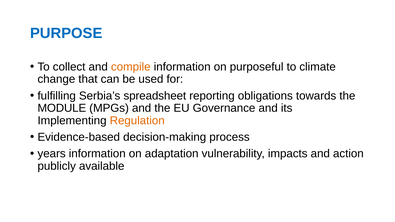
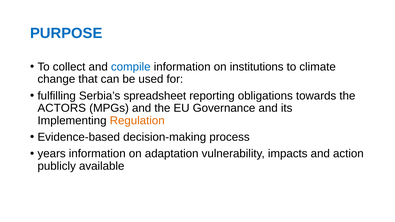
compile colour: orange -> blue
purposeful: purposeful -> institutions
MODULE: MODULE -> ACTORS
